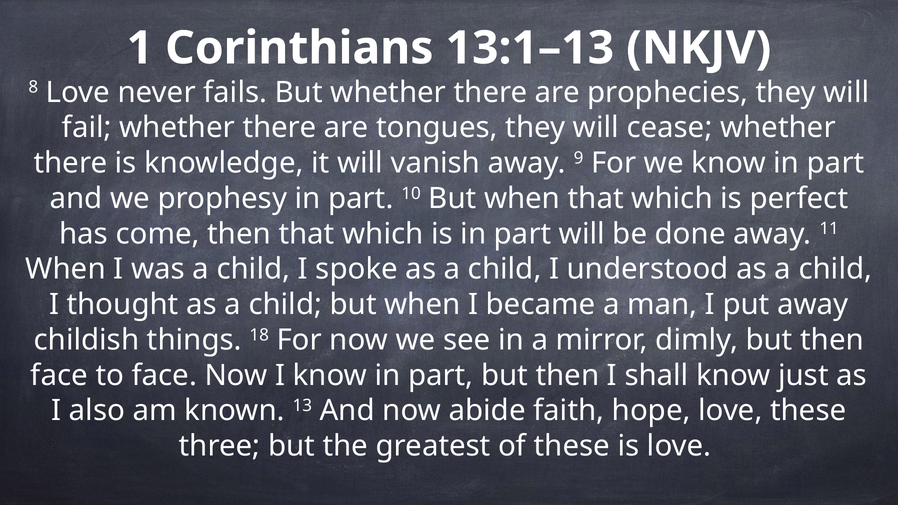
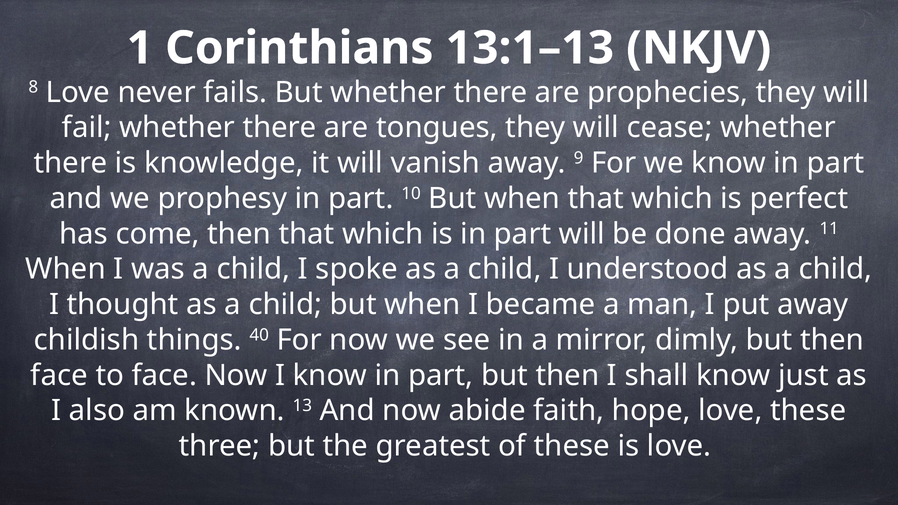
18: 18 -> 40
